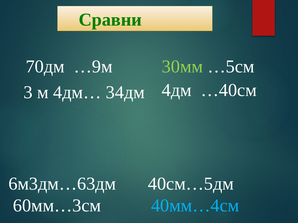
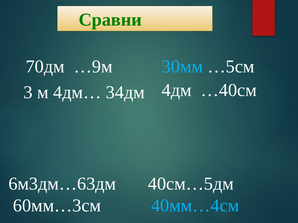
30мм colour: light green -> light blue
